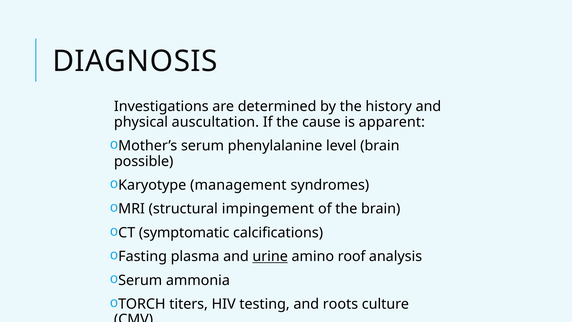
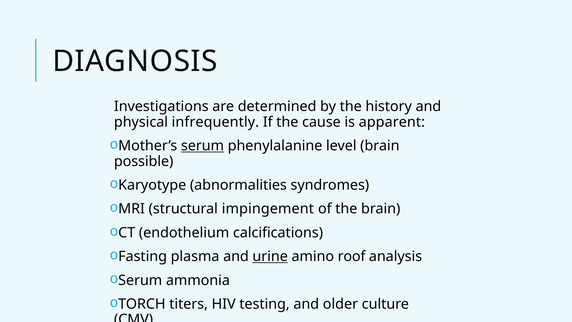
auscultation: auscultation -> infrequently
serum at (203, 146) underline: none -> present
management: management -> abnormalities
symptomatic: symptomatic -> endothelium
roots: roots -> older
